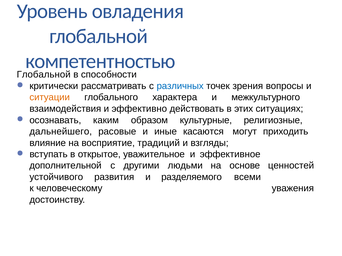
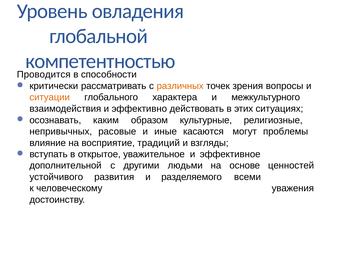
Глобальной at (44, 75): Глобальной -> Проводится
различных colour: blue -> orange
дальнейшего: дальнейшего -> непривычных
приходить: приходить -> проблемы
